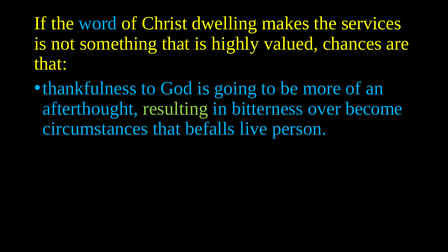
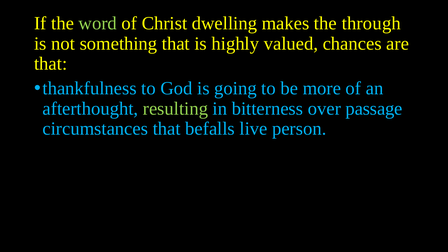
word colour: light blue -> light green
services: services -> through
become: become -> passage
